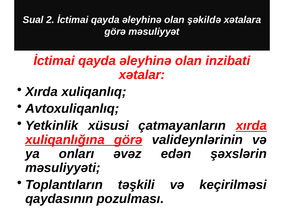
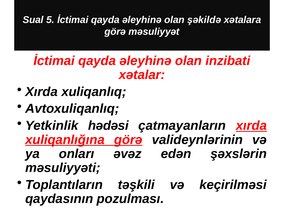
2: 2 -> 5
xüsusi: xüsusi -> hədəsi
